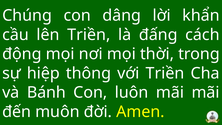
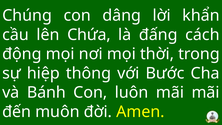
lên Triền: Triền -> Chứa
với Triền: Triền -> Bước
